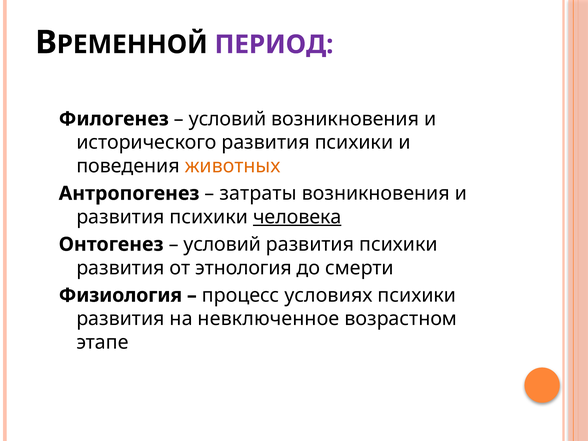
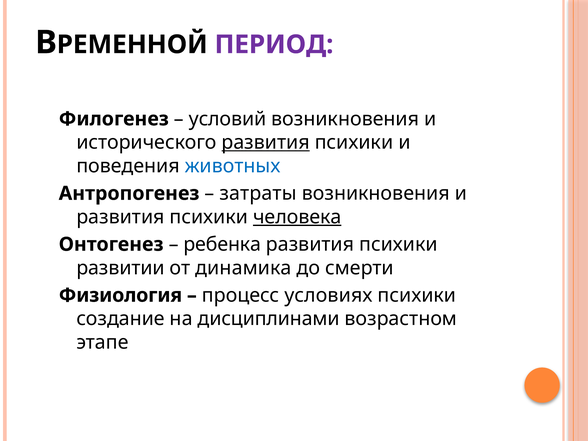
развития at (266, 142) underline: none -> present
животных colour: orange -> blue
условий at (222, 244): условий -> ребенка
развития at (120, 268): развития -> развитии
этнология: этнология -> динамика
развития at (120, 319): развития -> создание
невключенное: невключенное -> дисциплинами
